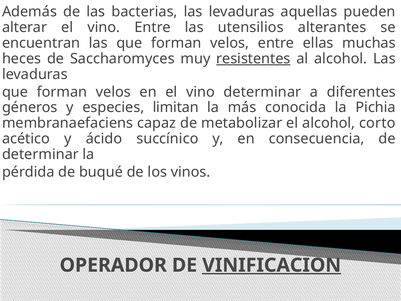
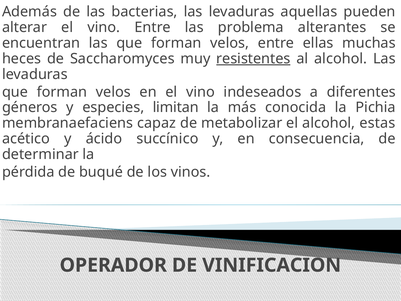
utensilios: utensilios -> problema
vino determinar: determinar -> indeseados
corto: corto -> estas
VINIFICACION underline: present -> none
